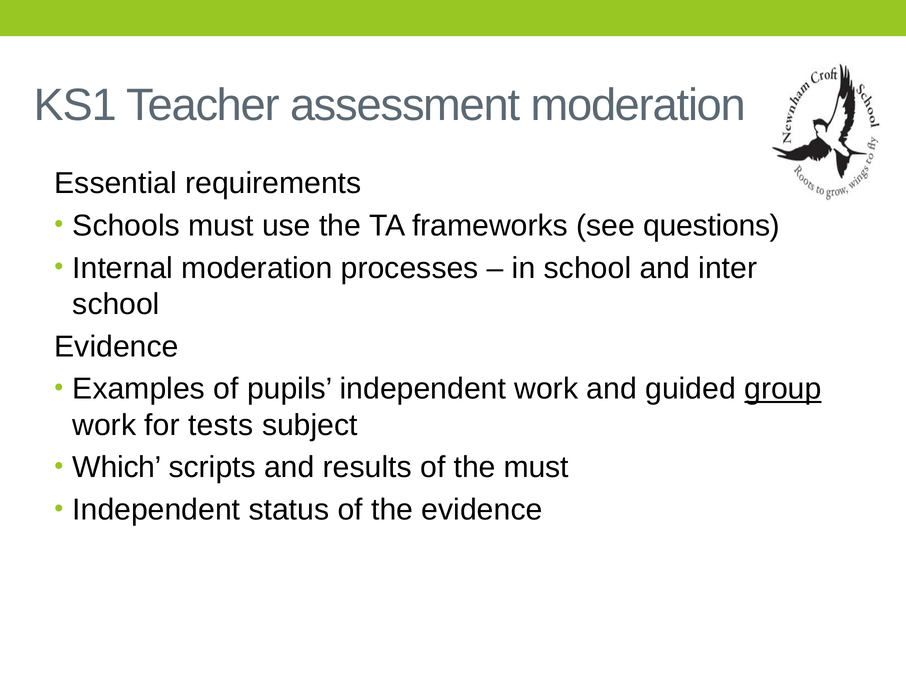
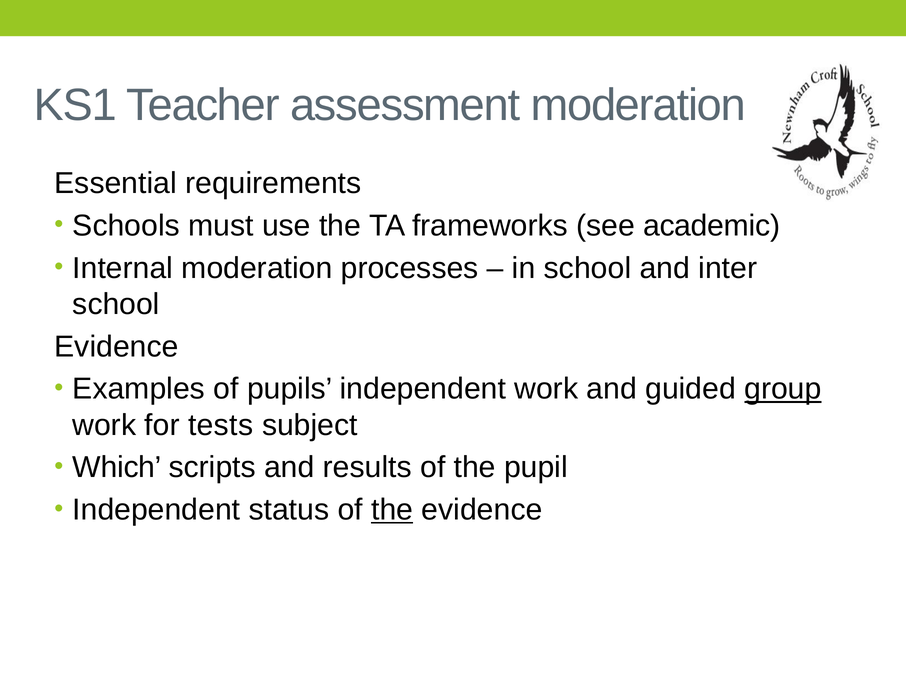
questions: questions -> academic
the must: must -> pupil
the at (392, 509) underline: none -> present
